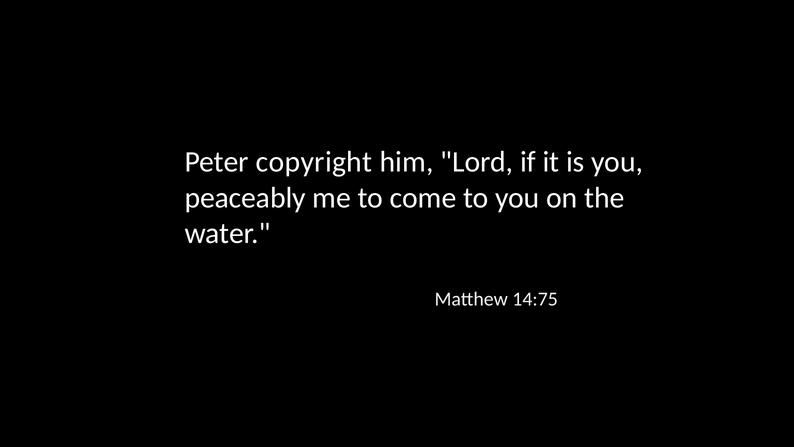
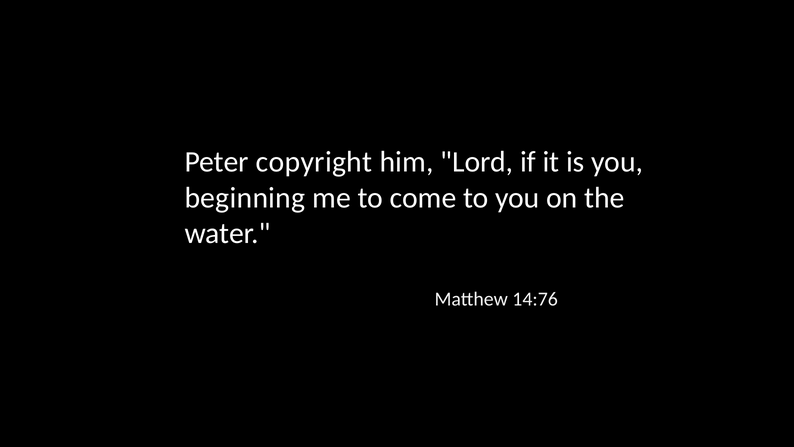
peaceably: peaceably -> beginning
14:75: 14:75 -> 14:76
